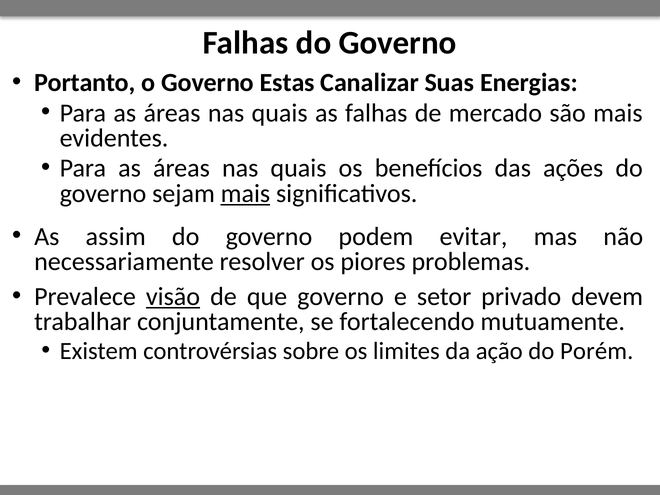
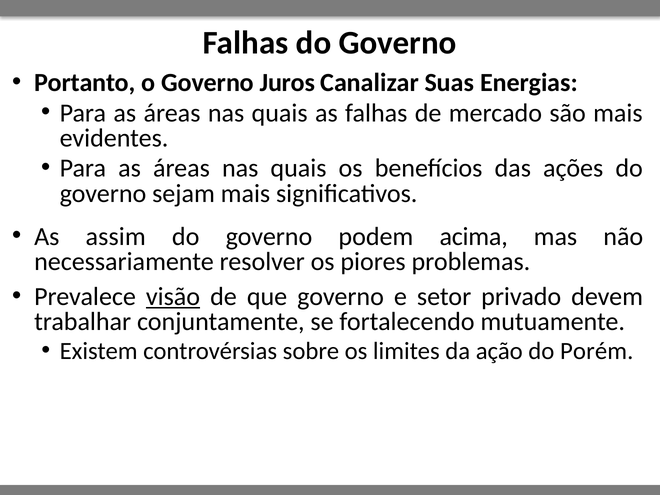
Estas: Estas -> Juros
mais at (245, 193) underline: present -> none
evitar: evitar -> acima
